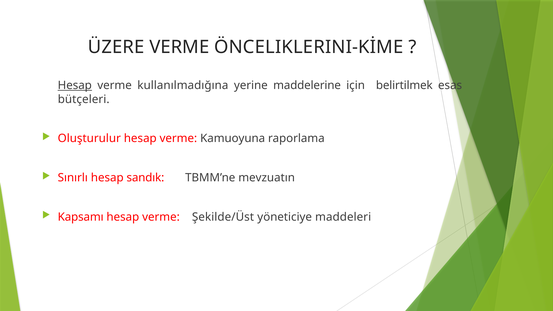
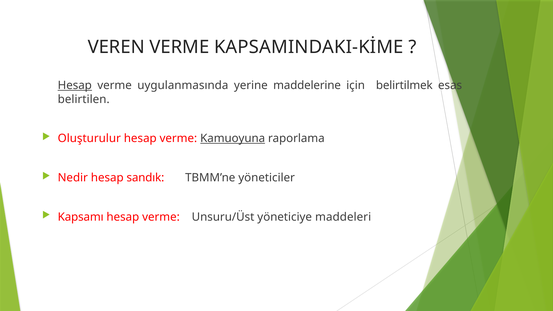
ÜZERE: ÜZERE -> VEREN
ÖNCELIKLERINI-KİME: ÖNCELIKLERINI-KİME -> KAPSAMINDAKI-KİME
kullanılmadığına: kullanılmadığına -> uygulanmasında
bütçeleri: bütçeleri -> belirtilen
Kamuoyuna underline: none -> present
Sınırlı: Sınırlı -> Nedir
mevzuatın: mevzuatın -> yöneticiler
Şekilde/Üst: Şekilde/Üst -> Unsuru/Üst
